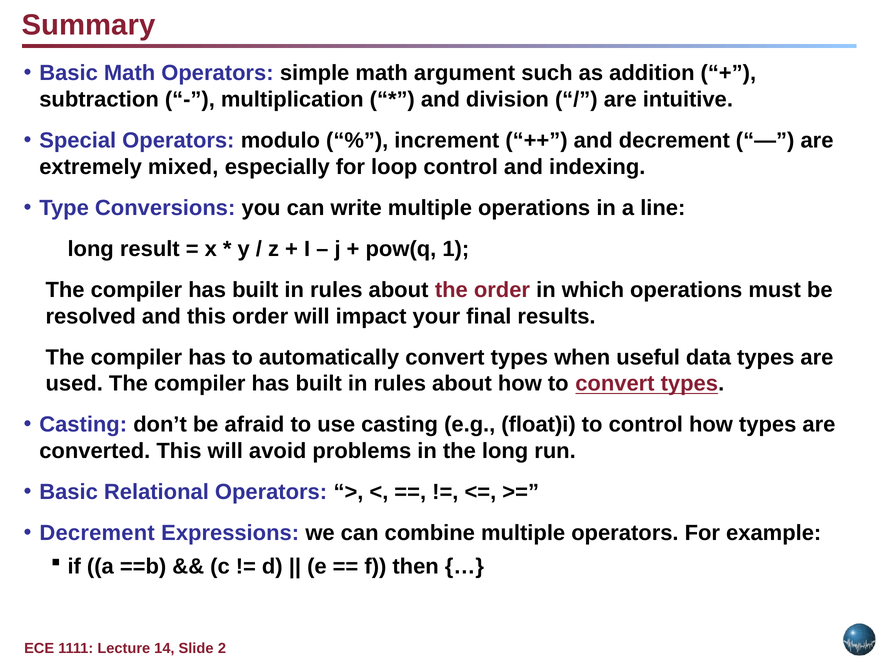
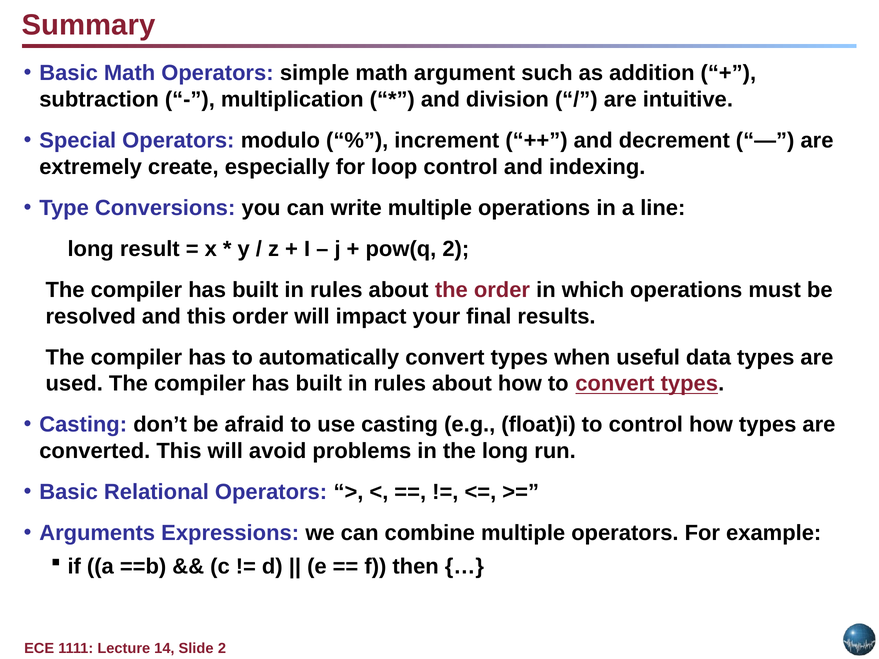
mixed: mixed -> create
pow(q 1: 1 -> 2
Decrement at (97, 533): Decrement -> Arguments
